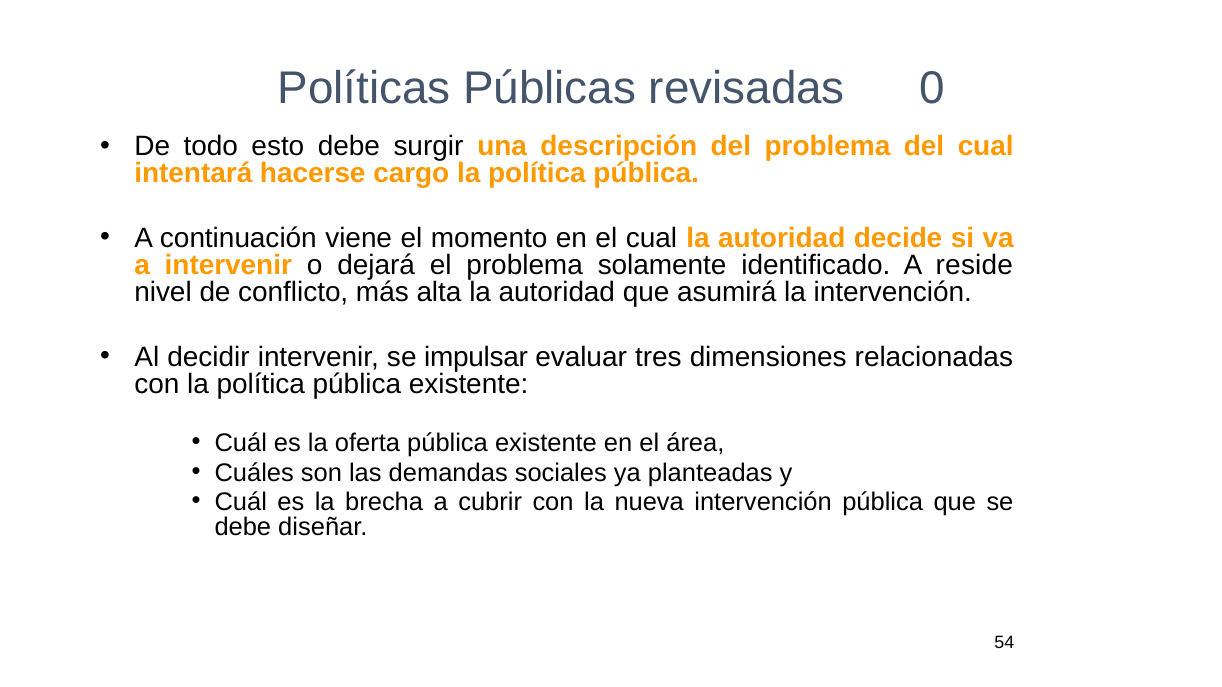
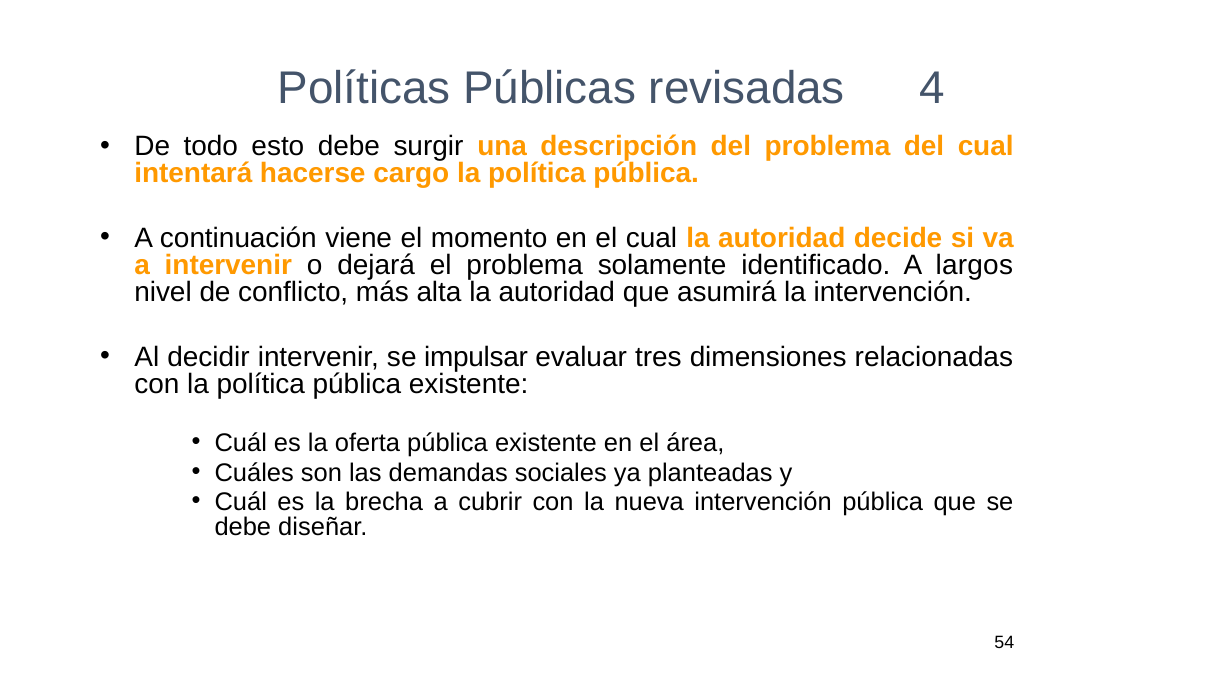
0: 0 -> 4
reside: reside -> largos
